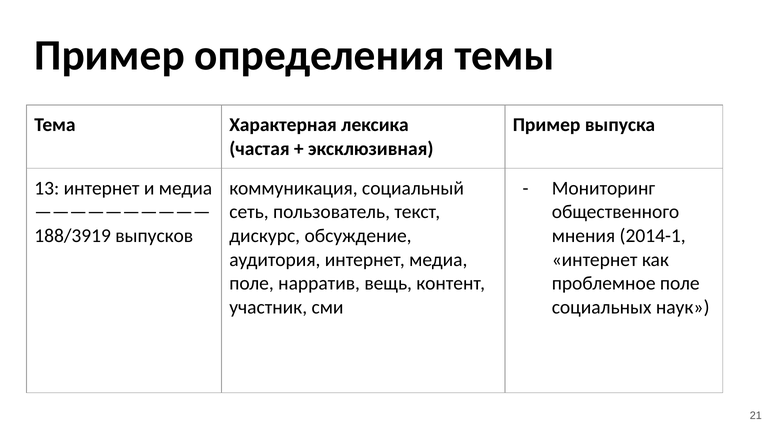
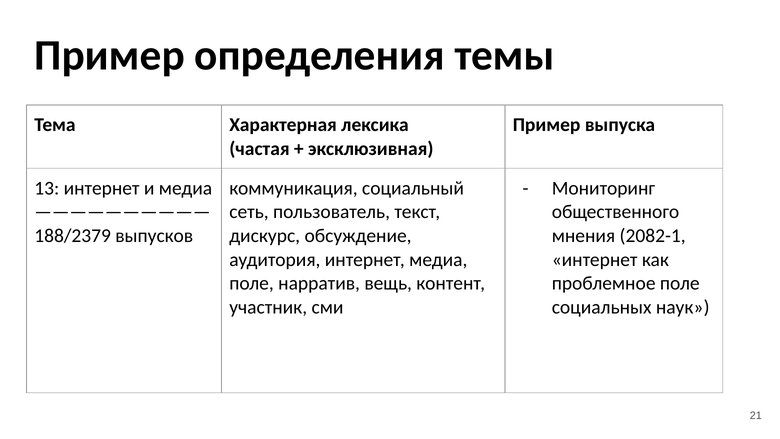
188/3919: 188/3919 -> 188/2379
2014-1: 2014-1 -> 2082-1
